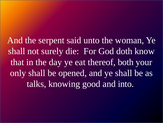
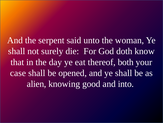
only: only -> case
talks: talks -> alien
